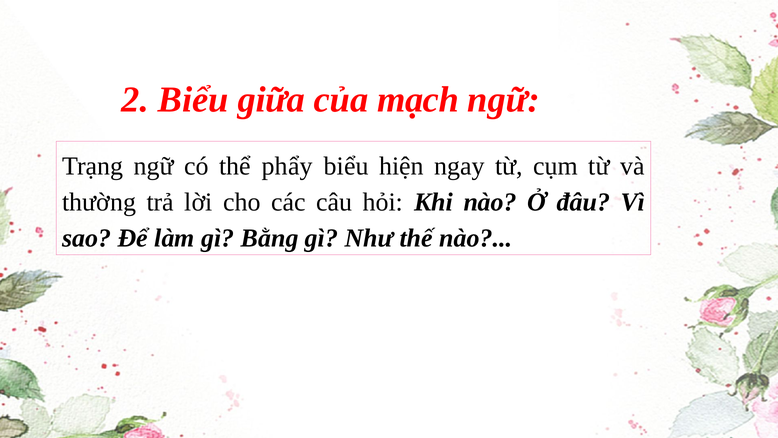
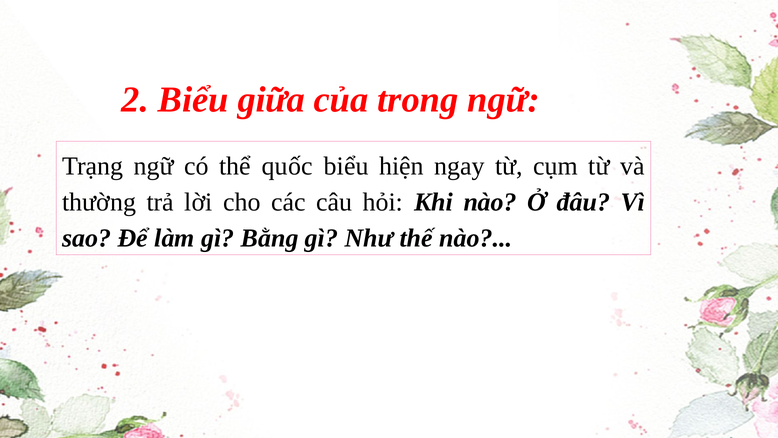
mạch: mạch -> trong
phẩy: phẩy -> quốc
